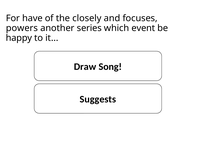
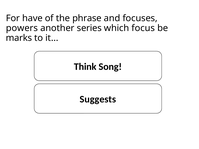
closely: closely -> phrase
event: event -> focus
happy: happy -> marks
Draw: Draw -> Think
